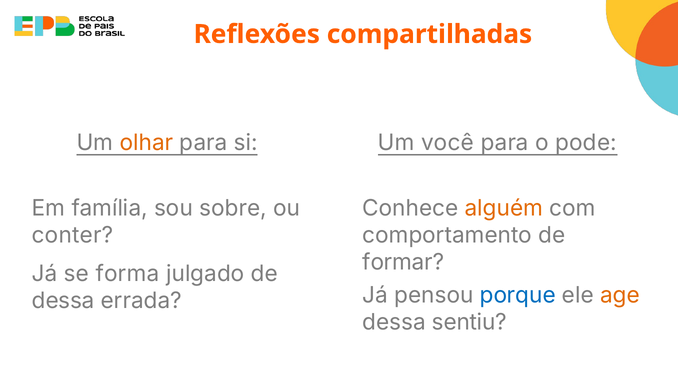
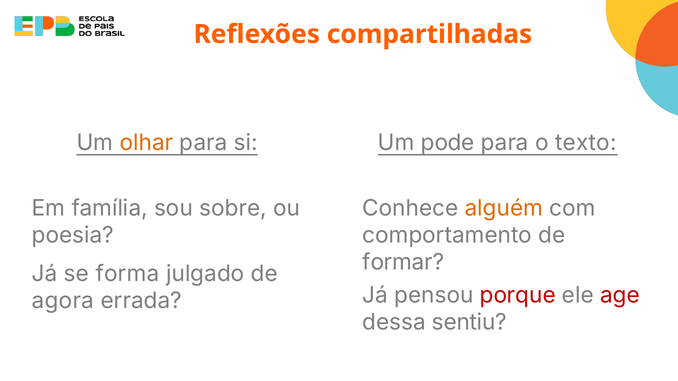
você: você -> pode
pode: pode -> texto
conter: conter -> poesia
porque colour: blue -> red
age colour: orange -> red
dessa at (63, 301): dessa -> agora
